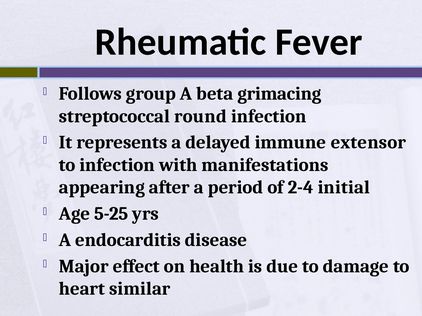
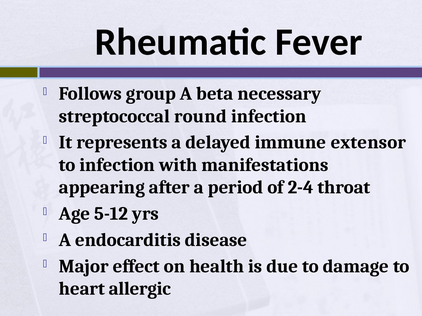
grimacing: grimacing -> necessary
initial: initial -> throat
5-25: 5-25 -> 5-12
similar: similar -> allergic
